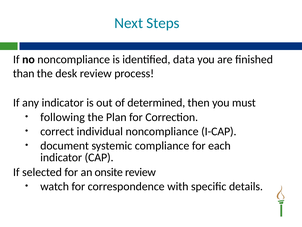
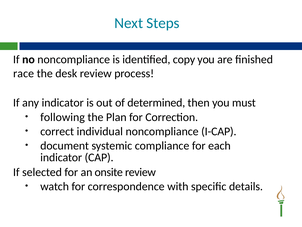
data: data -> copy
than: than -> race
